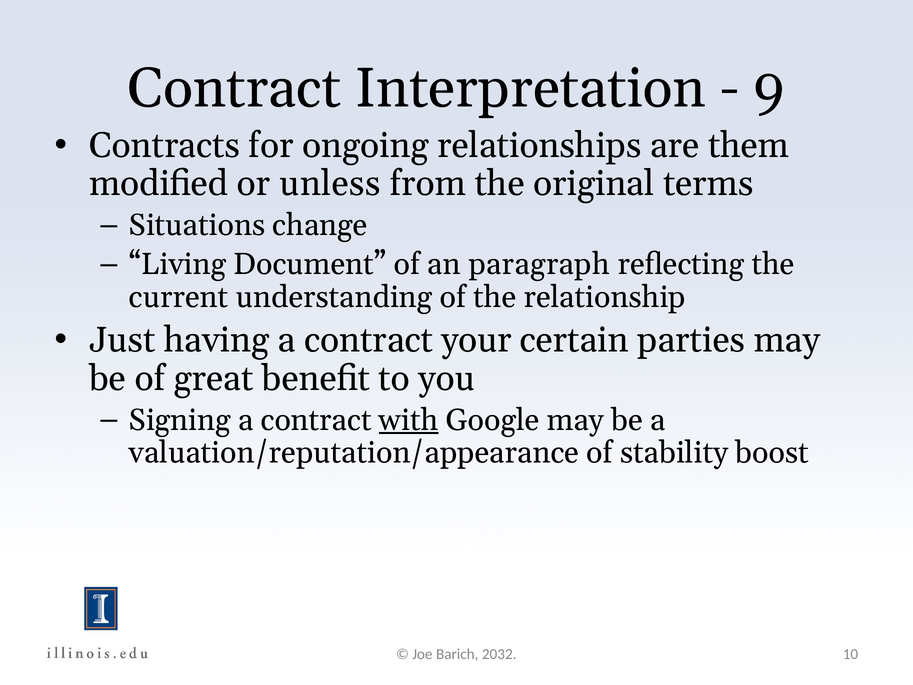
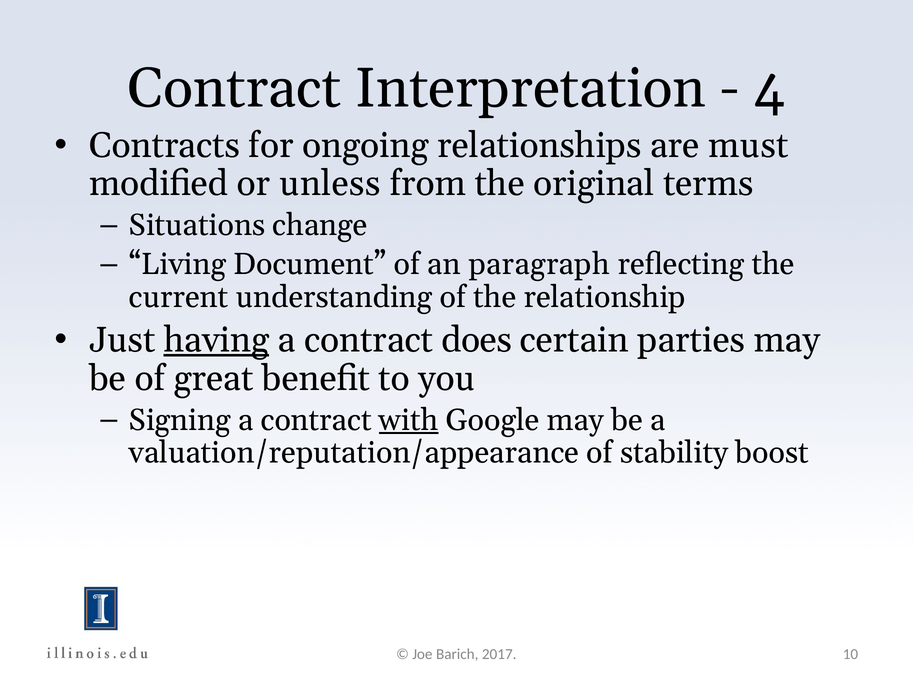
9: 9 -> 4
them: them -> must
having underline: none -> present
your: your -> does
2032: 2032 -> 2017
